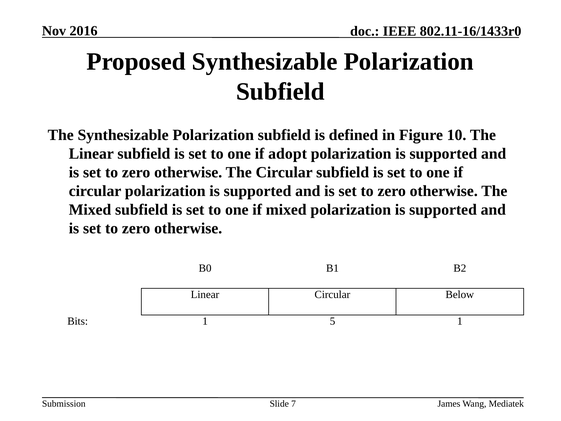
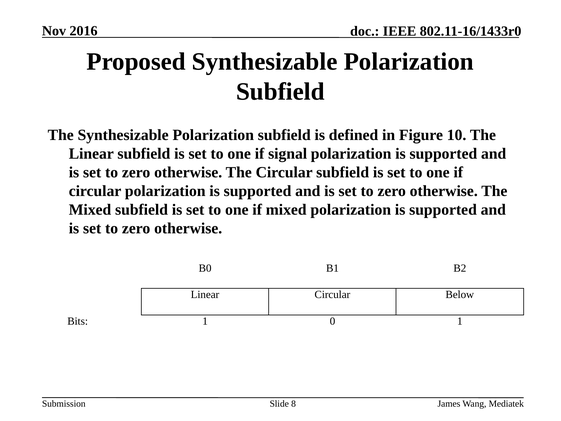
adopt: adopt -> signal
5: 5 -> 0
7: 7 -> 8
